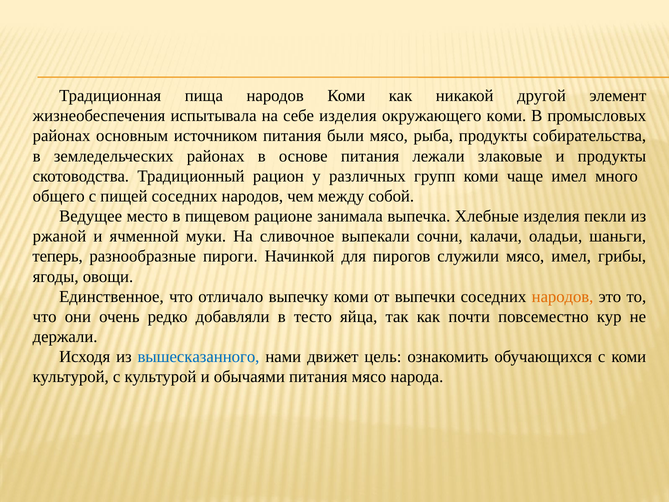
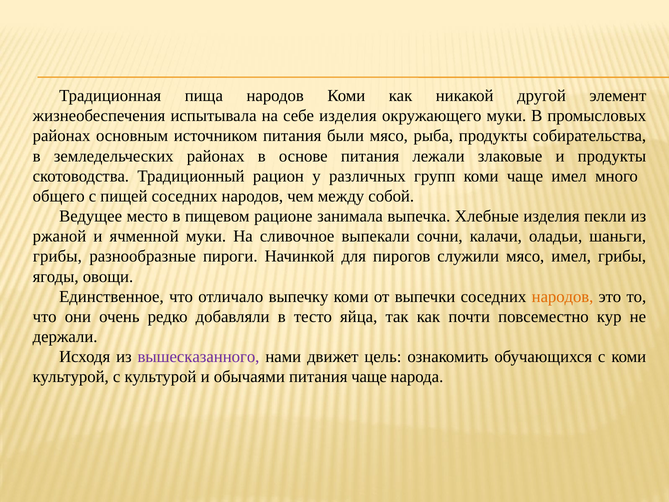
окружающего коми: коми -> муки
теперь at (58, 256): теперь -> грибы
вышесказанного colour: blue -> purple
питания мясо: мясо -> чаще
